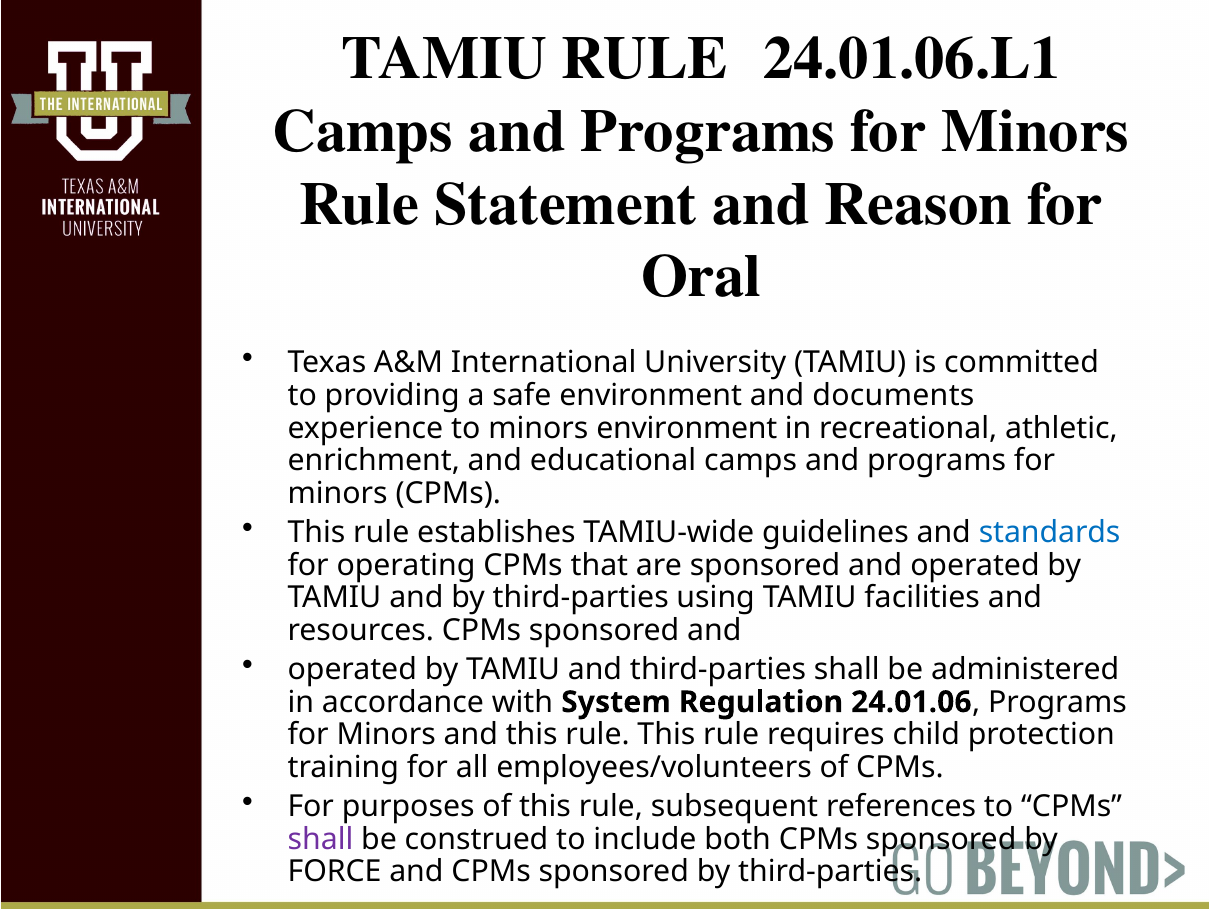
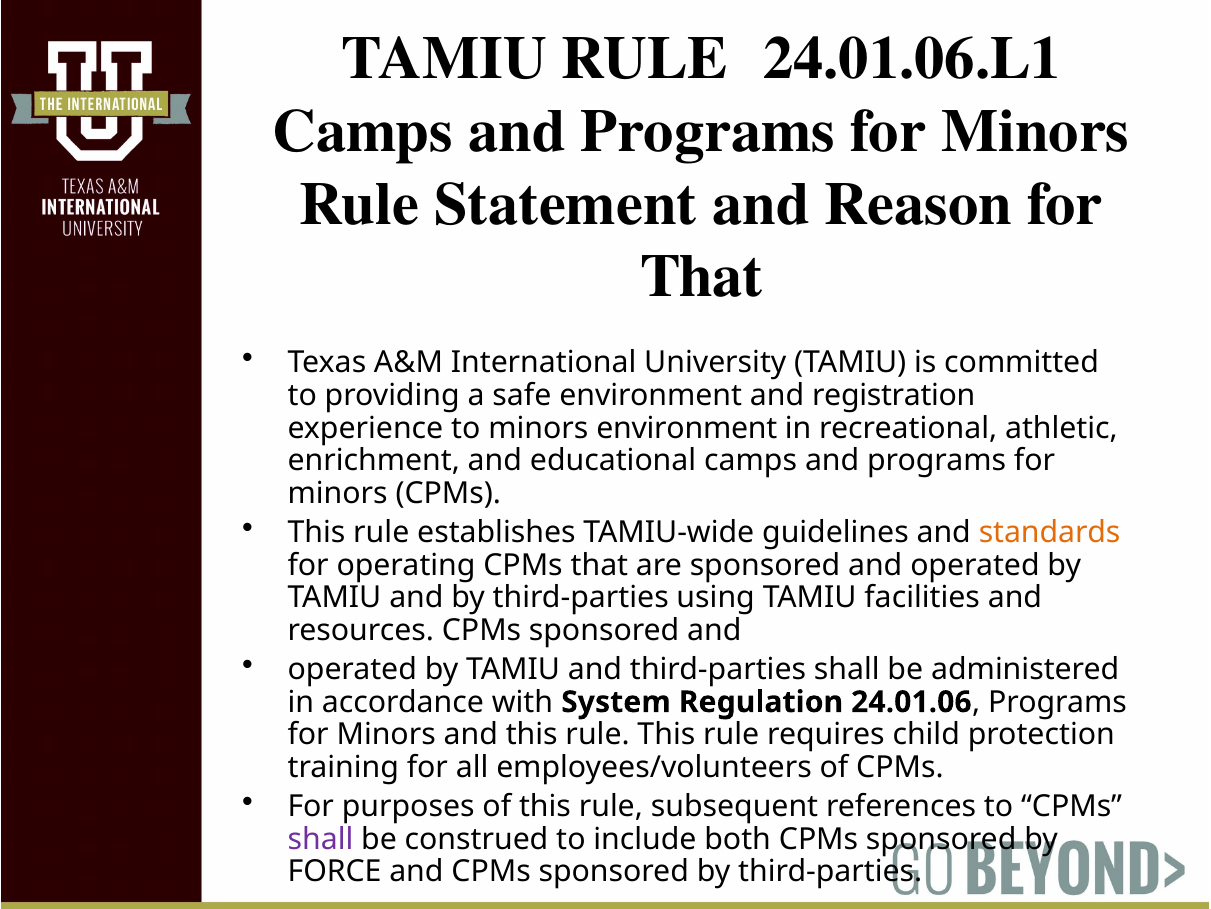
Oral at (701, 277): Oral -> That
documents: documents -> registration
standards colour: blue -> orange
